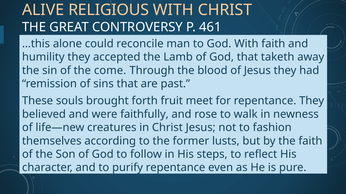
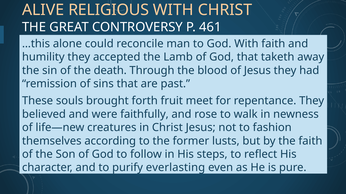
come: come -> death
purify repentance: repentance -> everlasting
